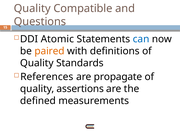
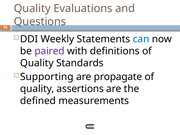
Compatible: Compatible -> Evaluations
Atomic: Atomic -> Weekly
paired colour: orange -> purple
References: References -> Supporting
